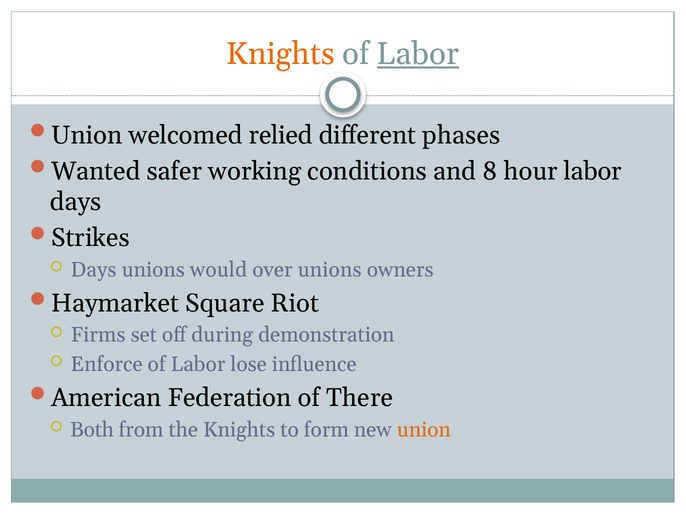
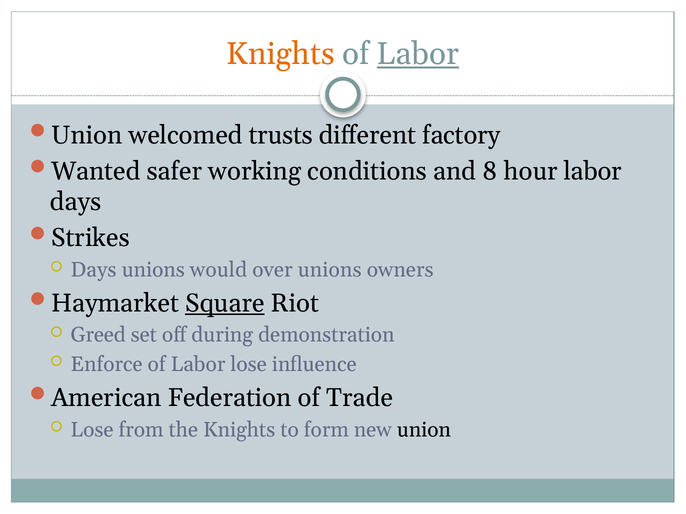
relied: relied -> trusts
phases: phases -> factory
Square underline: none -> present
Firms: Firms -> Greed
There: There -> Trade
Both at (92, 430): Both -> Lose
union at (424, 430) colour: orange -> black
